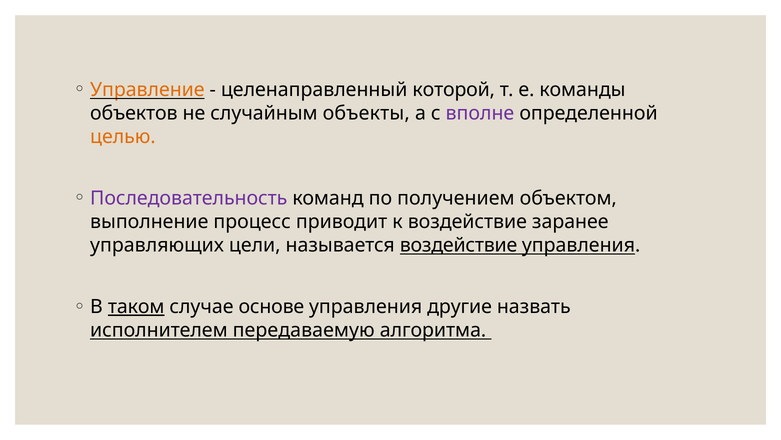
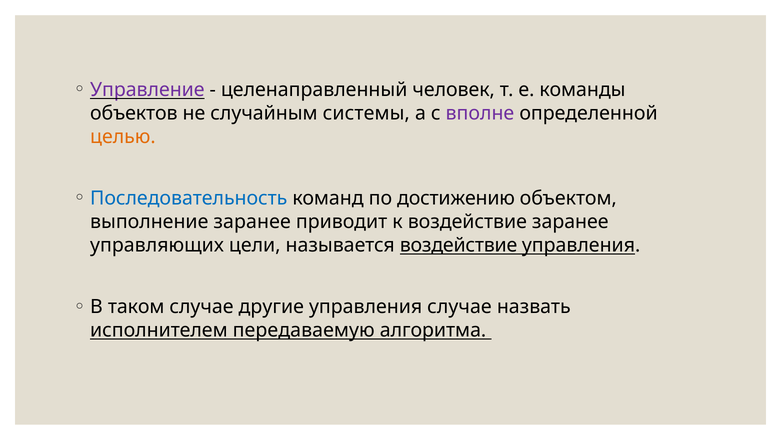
Управление colour: orange -> purple
которой: которой -> человек
объекты: объекты -> системы
Последовательность colour: purple -> blue
получением: получением -> достижению
выполнение процесс: процесс -> заранее
таком underline: present -> none
основе: основе -> другие
управления другие: другие -> случае
